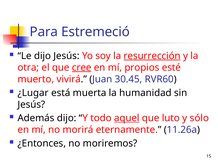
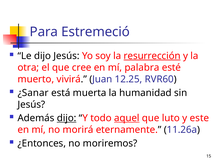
cree underline: present -> none
propios: propios -> palabra
30.45: 30.45 -> 12.25
¿Lugar: ¿Lugar -> ¿Sanar
dijo at (67, 118) underline: none -> present
sólo: sólo -> este
